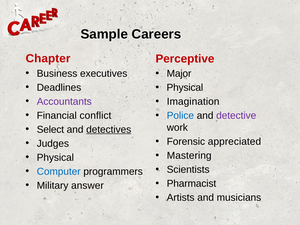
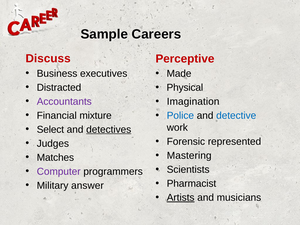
Chapter: Chapter -> Discuss
Major: Major -> Made
Deadlines: Deadlines -> Distracted
conflict: conflict -> mixture
detective colour: purple -> blue
appreciated: appreciated -> represented
Physical at (55, 157): Physical -> Matches
Computer colour: blue -> purple
Artists underline: none -> present
